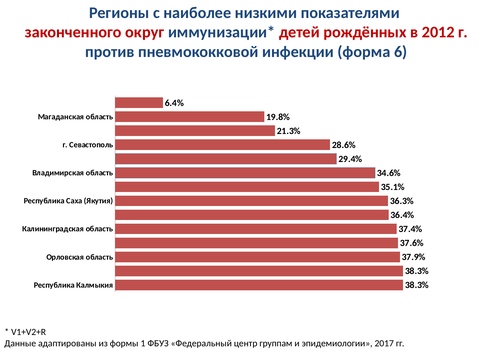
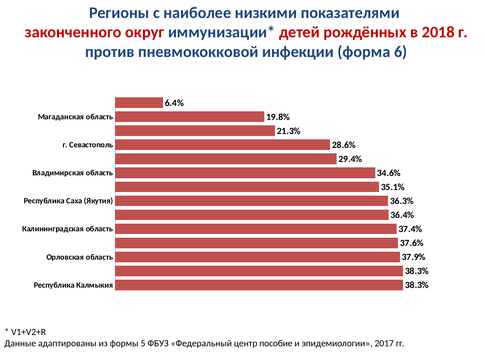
2012: 2012 -> 2018
1: 1 -> 5
группам: группам -> пособие
